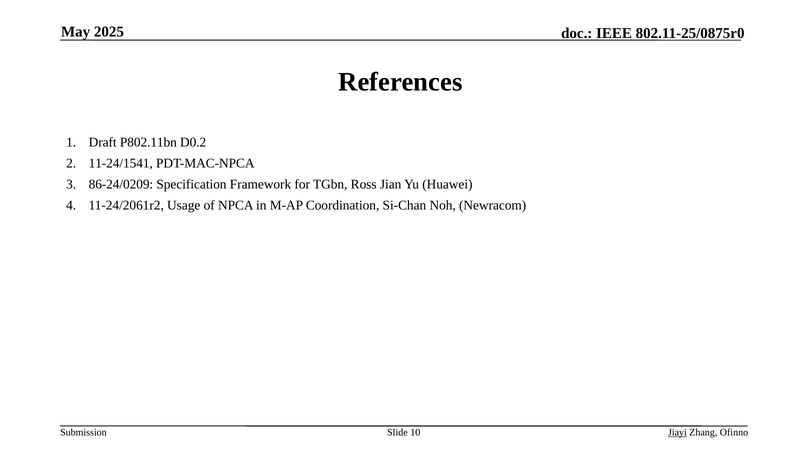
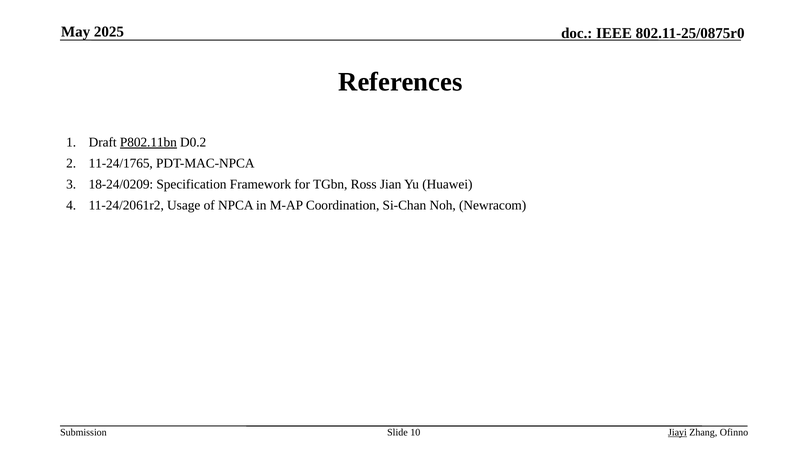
P802.11bn underline: none -> present
11-24/1541: 11-24/1541 -> 11-24/1765
86-24/0209: 86-24/0209 -> 18-24/0209
